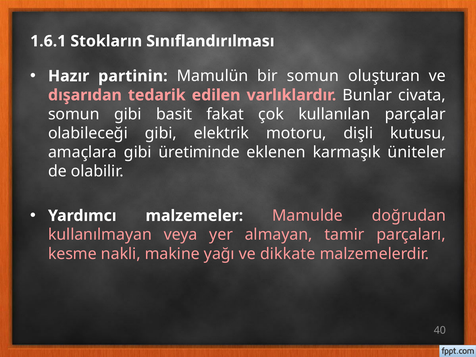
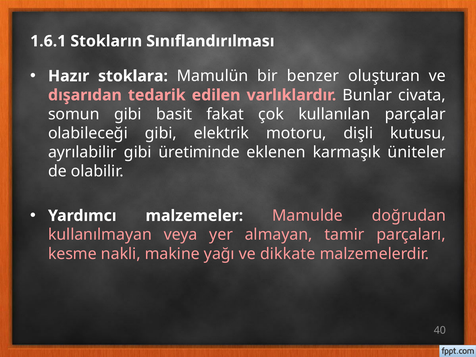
partinin: partinin -> stoklara
bir somun: somun -> benzer
amaçlara: amaçlara -> ayrılabilir
